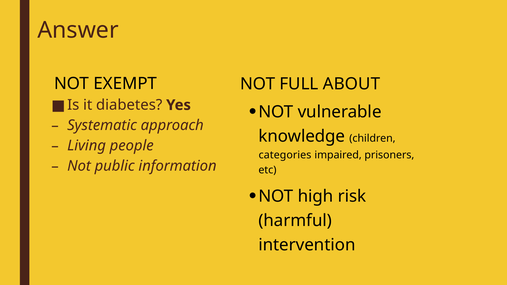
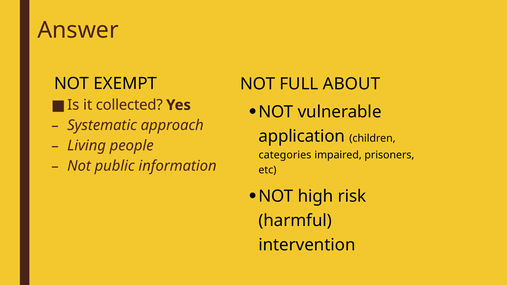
diabetes: diabetes -> collected
knowledge: knowledge -> application
